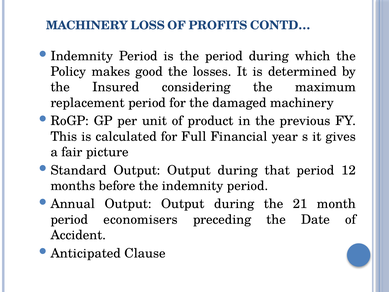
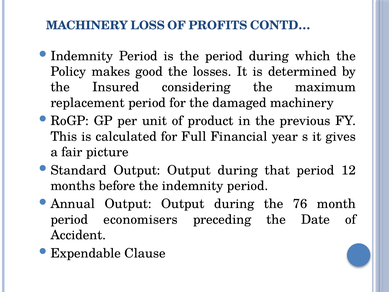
21: 21 -> 76
Anticipated: Anticipated -> Expendable
